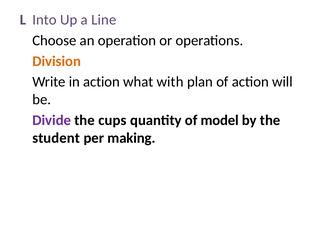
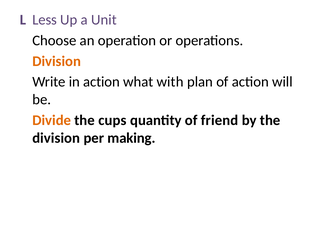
Into: Into -> Less
Line: Line -> Unit
Divide colour: purple -> orange
model: model -> friend
student at (56, 138): student -> division
